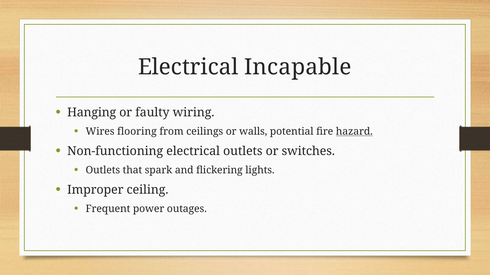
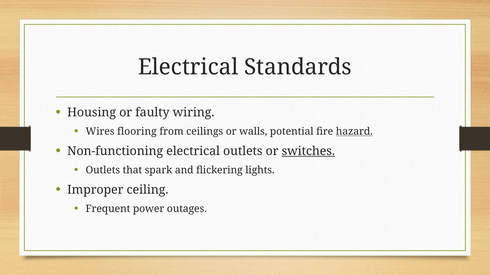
Incapable: Incapable -> Standards
Hanging: Hanging -> Housing
switches underline: none -> present
